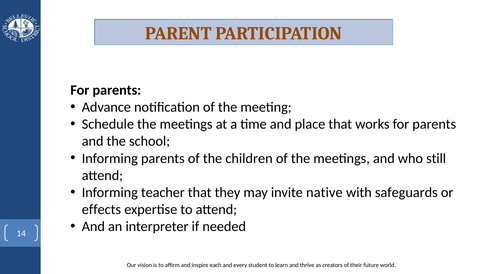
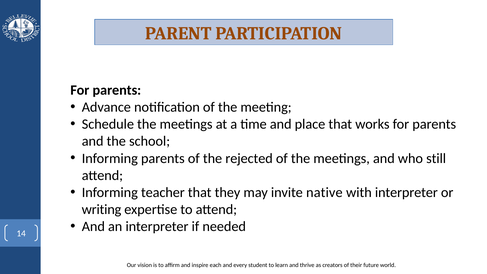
children: children -> rejected
with safeguards: safeguards -> interpreter
effects: effects -> writing
